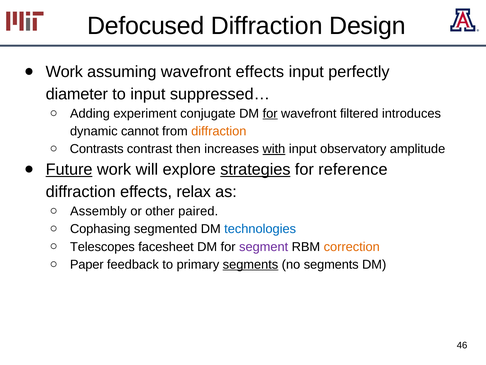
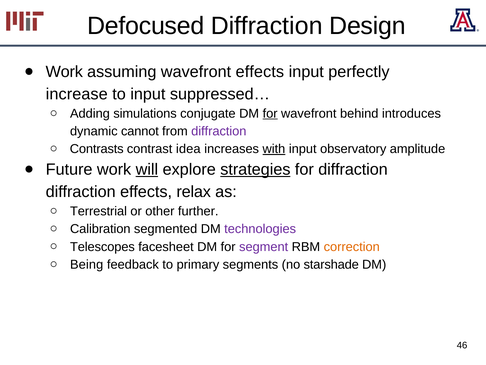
diameter: diameter -> increase
experiment: experiment -> simulations
filtered: filtered -> behind
diffraction at (219, 131) colour: orange -> purple
then: then -> idea
Future underline: present -> none
will underline: none -> present
for reference: reference -> diffraction
Assembly: Assembly -> Terrestrial
paired: paired -> further
Cophasing: Cophasing -> Calibration
technologies colour: blue -> purple
Paper: Paper -> Being
segments at (250, 264) underline: present -> none
no segments: segments -> starshade
